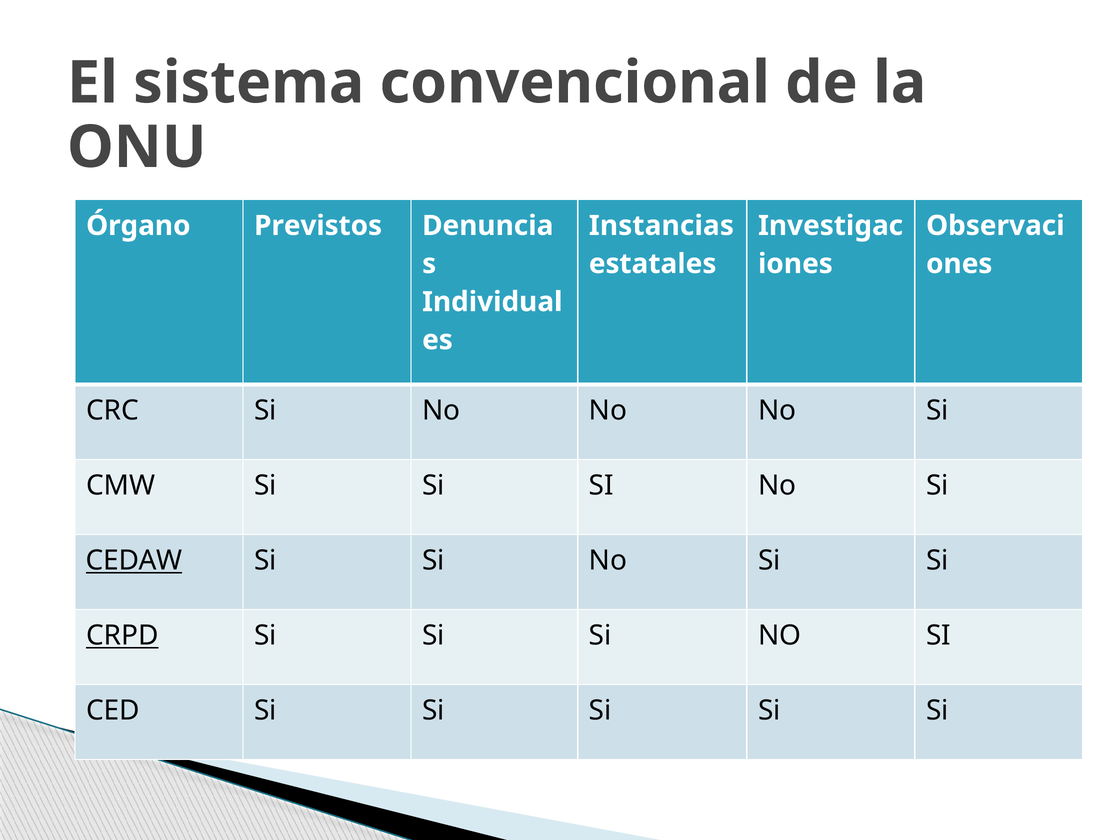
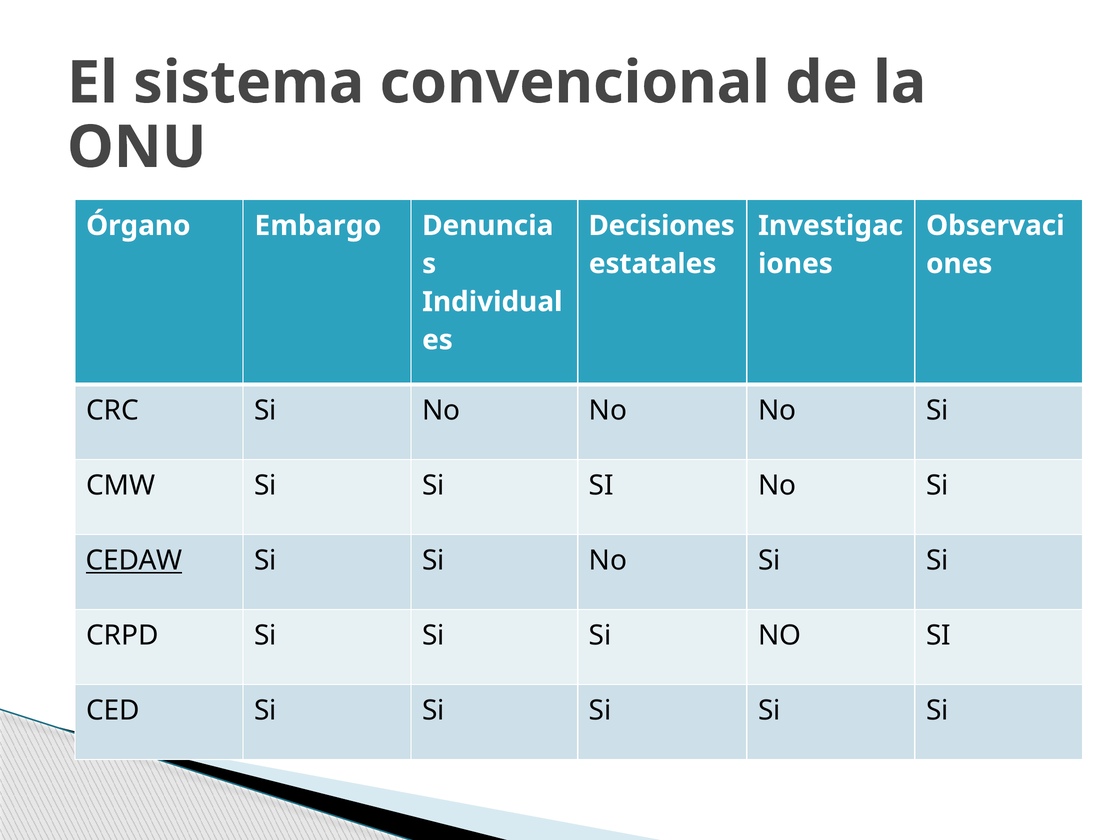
Previstos: Previstos -> Embargo
Instancias: Instancias -> Decisiones
CRPD underline: present -> none
